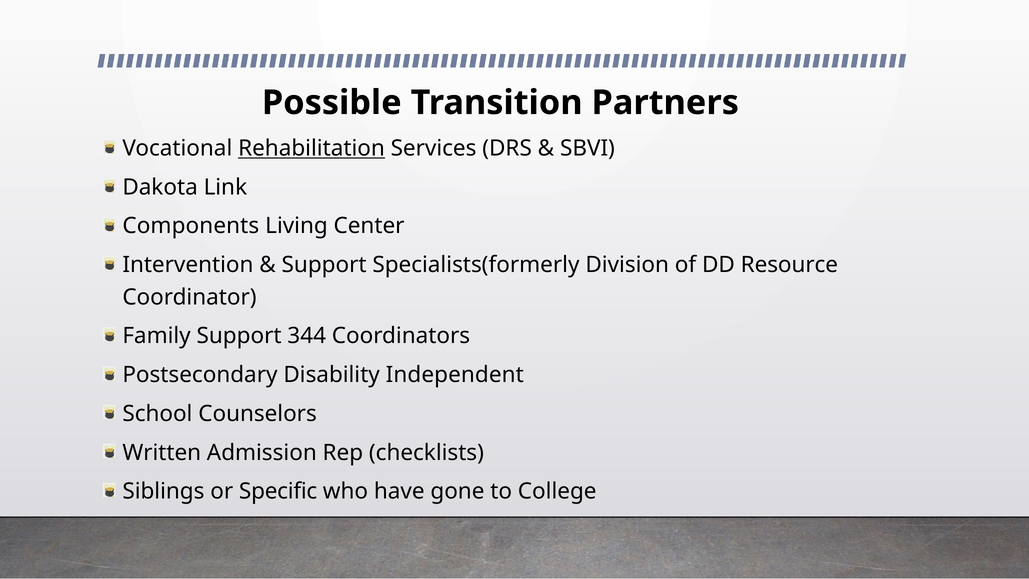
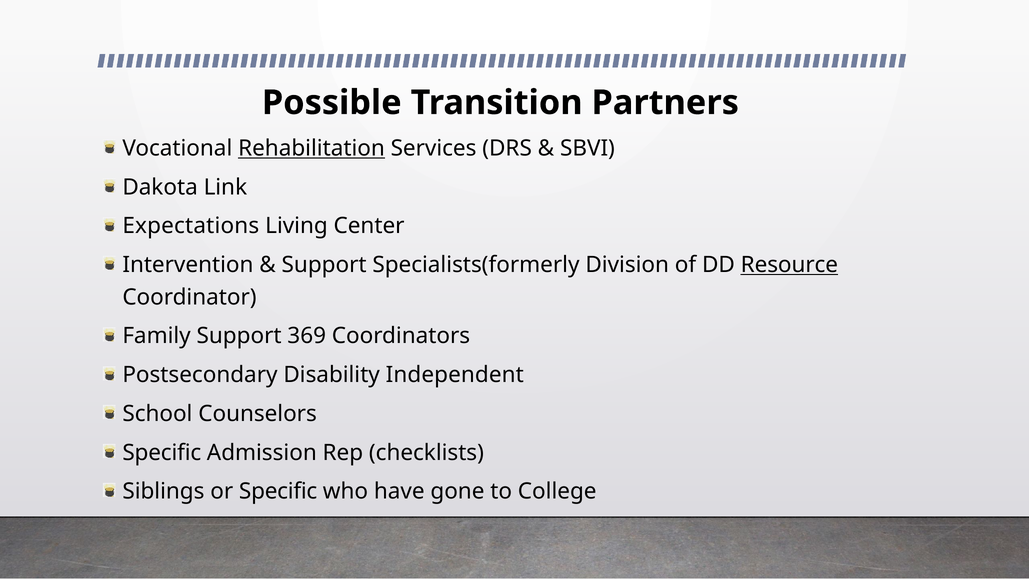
Components: Components -> Expectations
Resource underline: none -> present
344: 344 -> 369
Written at (162, 452): Written -> Specific
